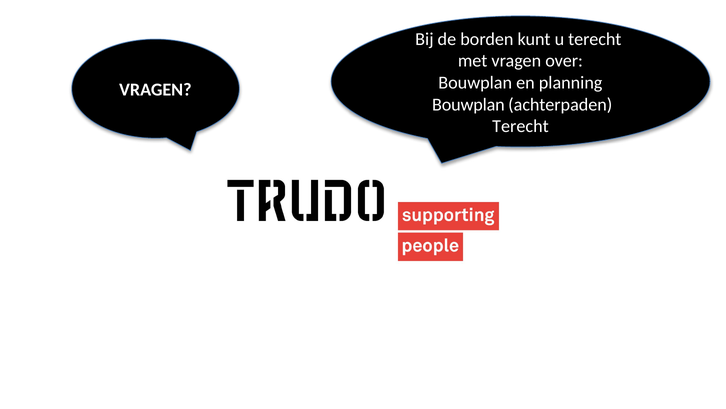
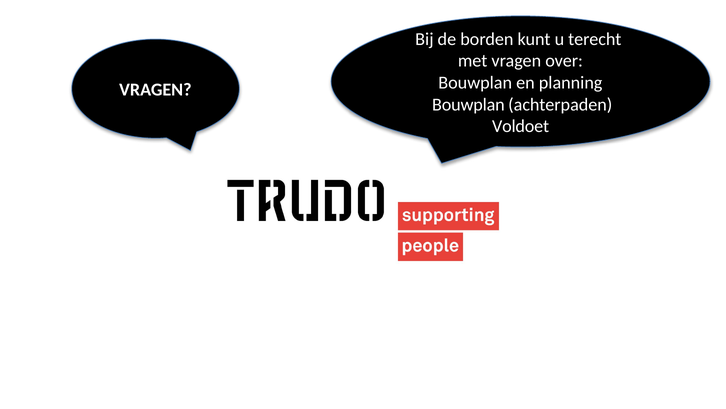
Terecht at (520, 126): Terecht -> Voldoet
